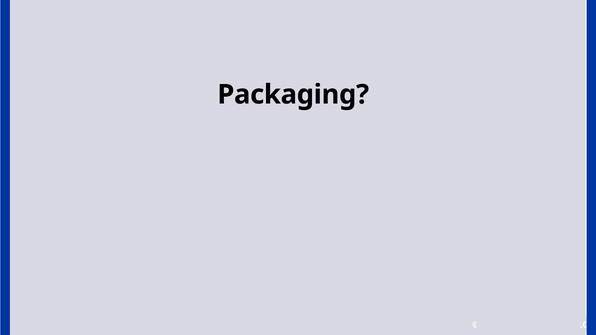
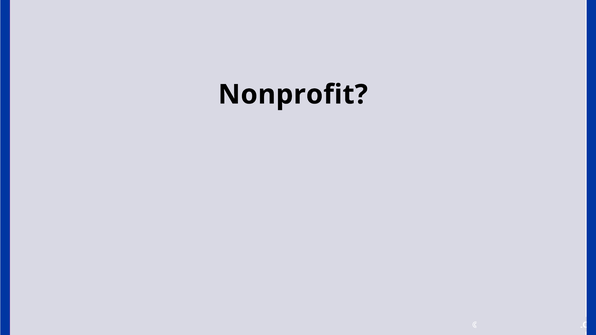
Packaging: Packaging -> Nonprofit
